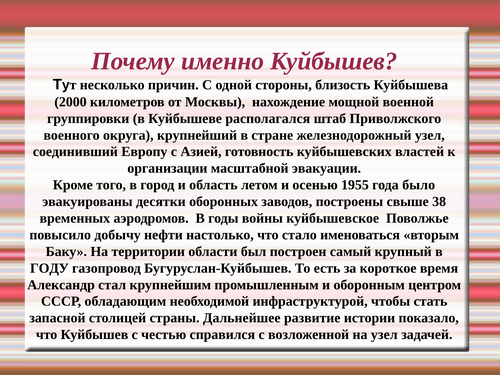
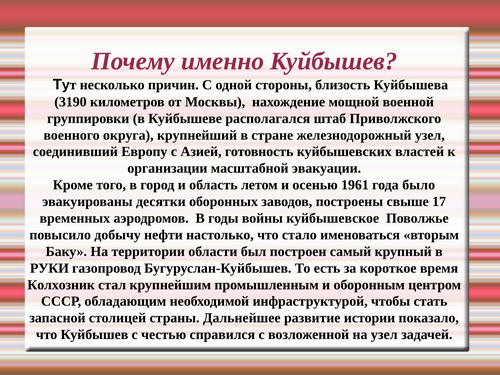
2000: 2000 -> 3190
1955: 1955 -> 1961
38: 38 -> 17
ГОДУ: ГОДУ -> РУКИ
Александр: Александр -> Колхозник
